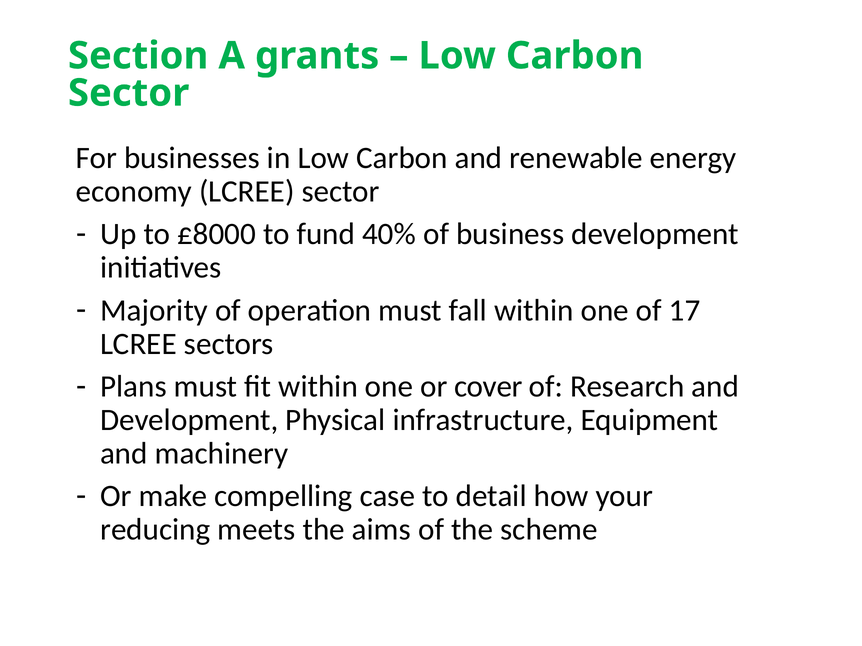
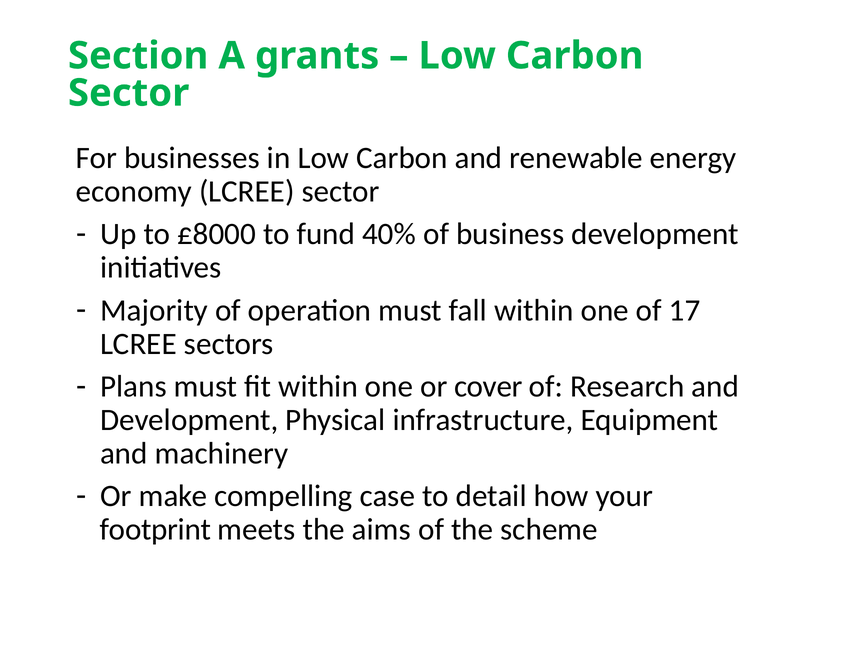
reducing: reducing -> footprint
